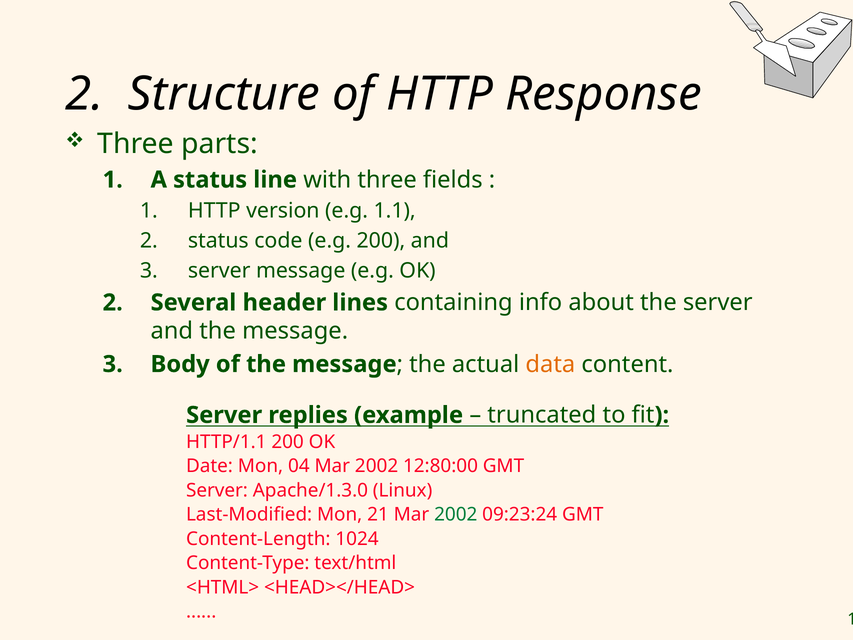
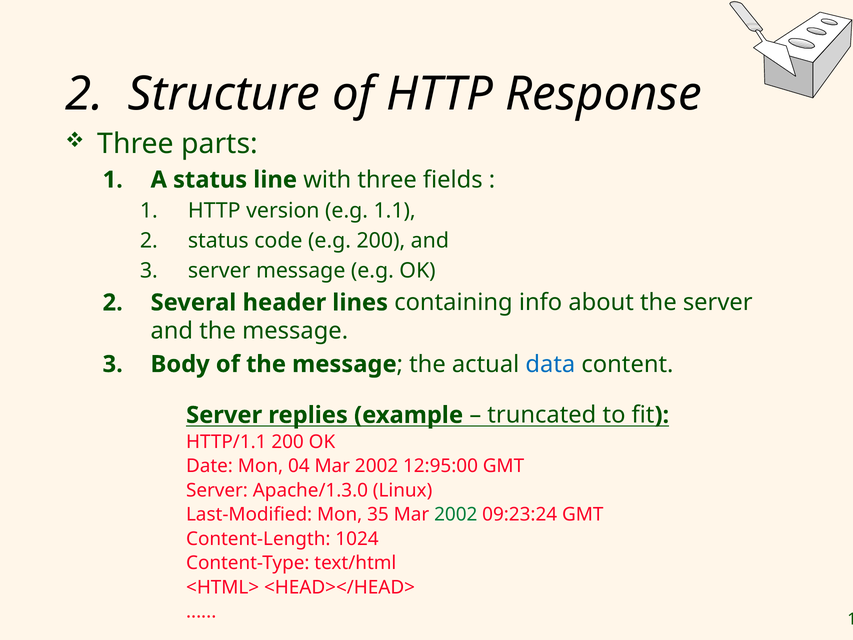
data colour: orange -> blue
12:80:00: 12:80:00 -> 12:95:00
21: 21 -> 35
